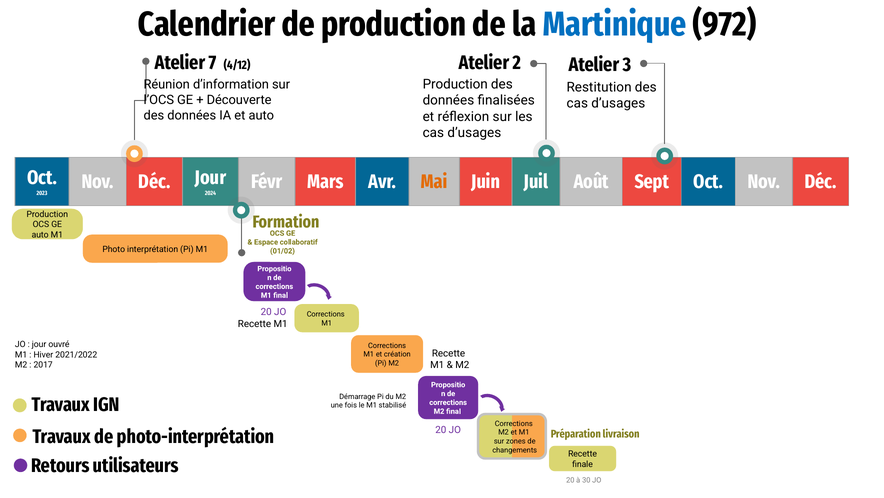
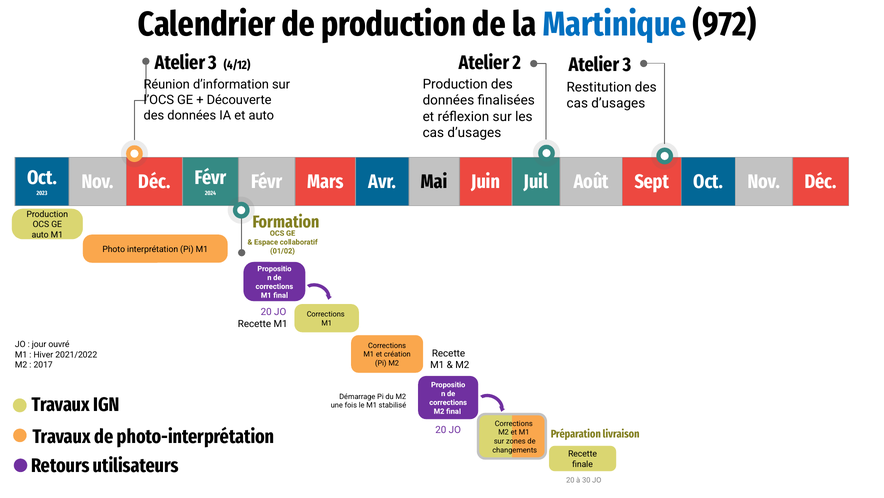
7 at (213, 63): 7 -> 3
Déc Jour: Jour -> Févr
Mai colour: orange -> black
